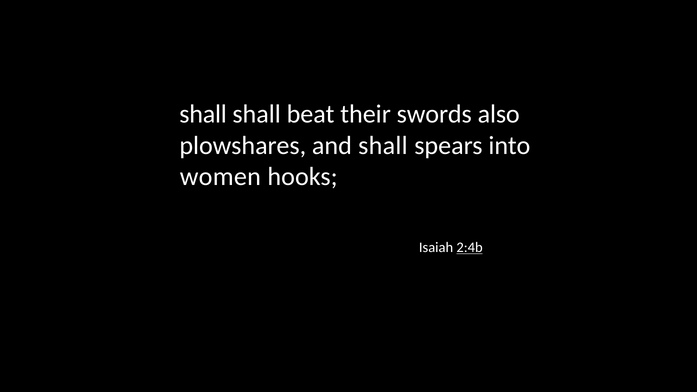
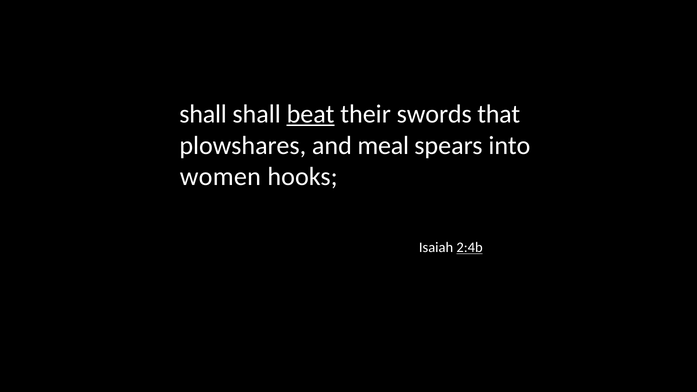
beat underline: none -> present
also: also -> that
and shall: shall -> meal
